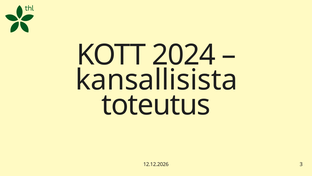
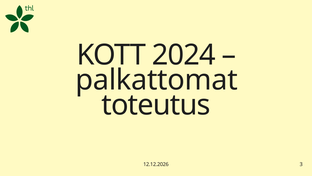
kansallisista: kansallisista -> palkattomat
